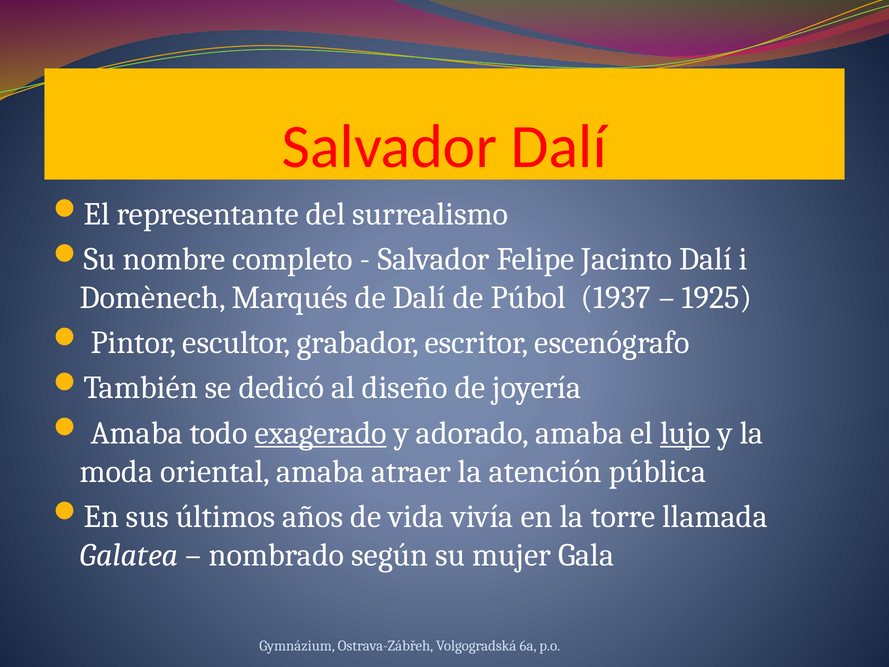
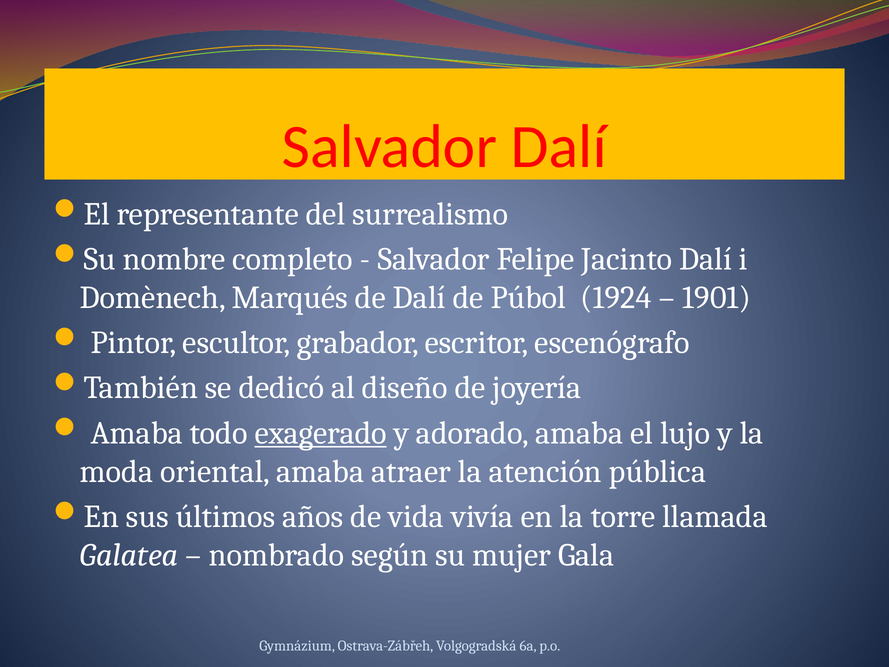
1937: 1937 -> 1924
1925: 1925 -> 1901
lujo underline: present -> none
